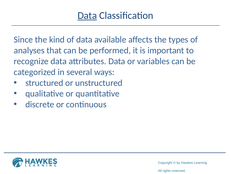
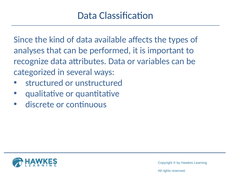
Data at (87, 16) underline: present -> none
